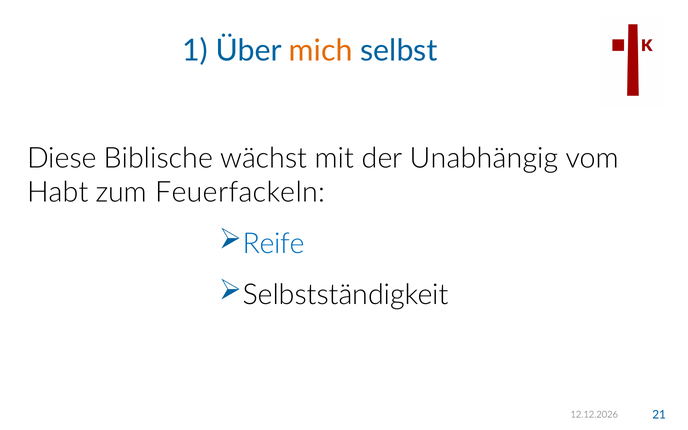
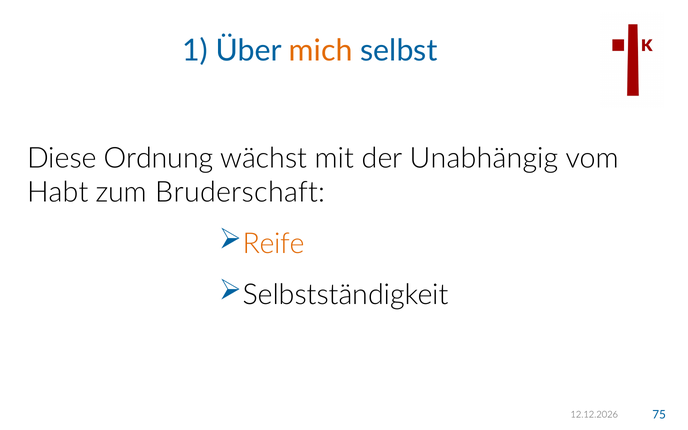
Biblische: Biblische -> Ordnung
Feuerfackeln: Feuerfackeln -> Bruderschaft
Reife colour: blue -> orange
21: 21 -> 75
